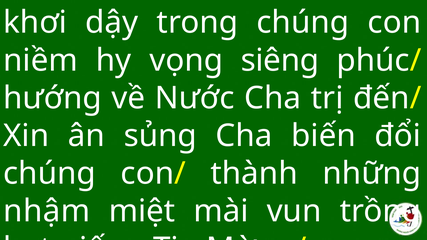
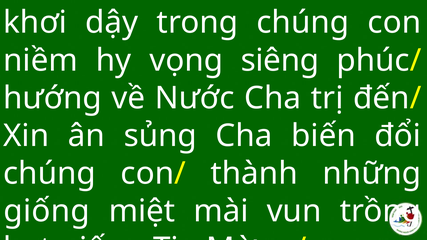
nhậm at (47, 211): nhậm -> giống
